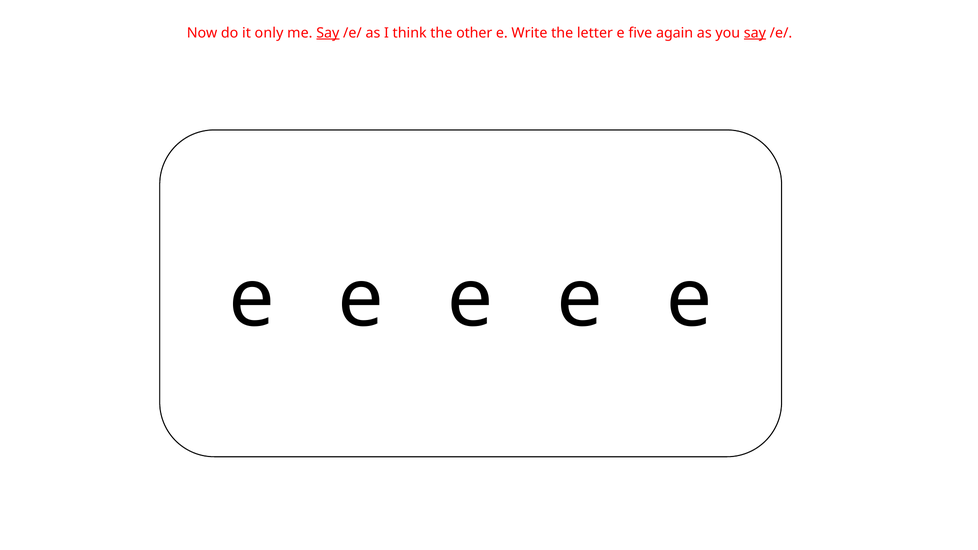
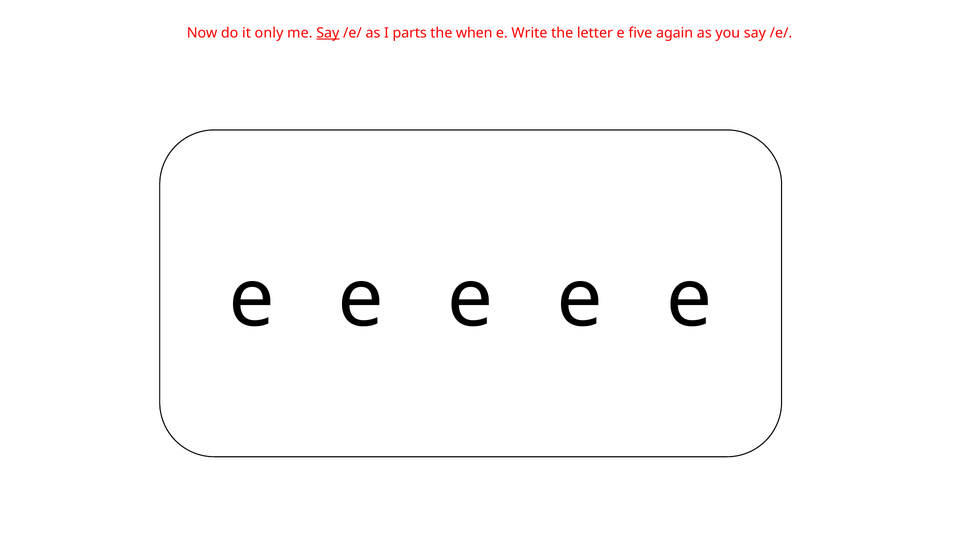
think: think -> parts
other: other -> when
say at (755, 33) underline: present -> none
